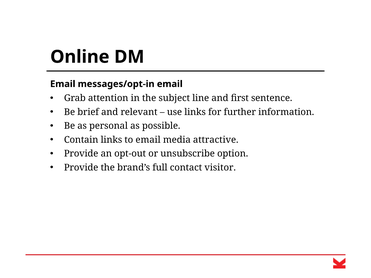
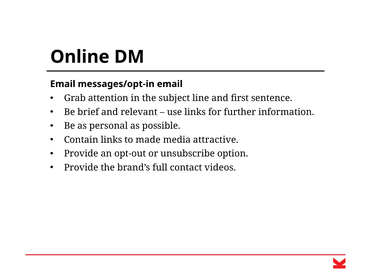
to email: email -> made
visitor: visitor -> videos
